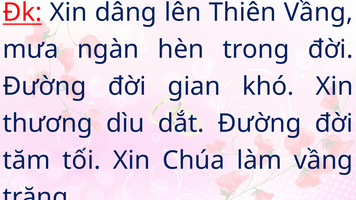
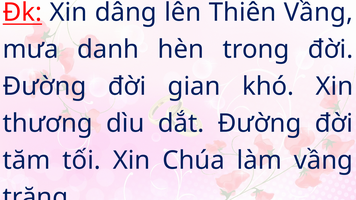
ngàn: ngàn -> danh
